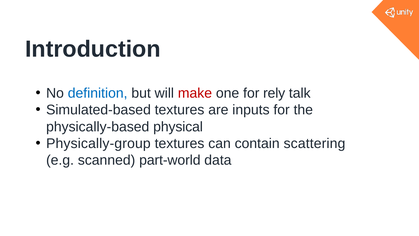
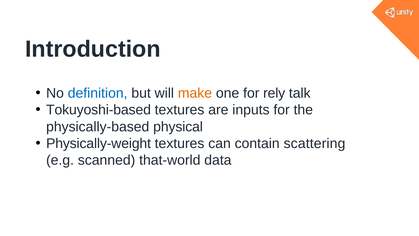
make colour: red -> orange
Simulated-based: Simulated-based -> Tokuyoshi-based
Physically-group: Physically-group -> Physically-weight
part-world: part-world -> that-world
